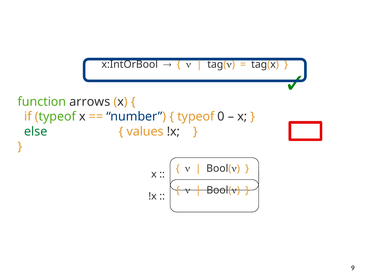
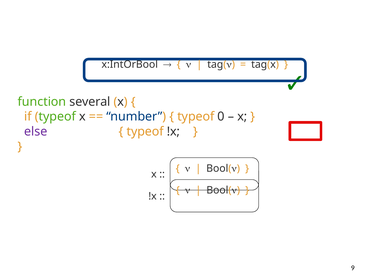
arrows: arrows -> several
else colour: green -> purple
values at (145, 132): values -> typeof
